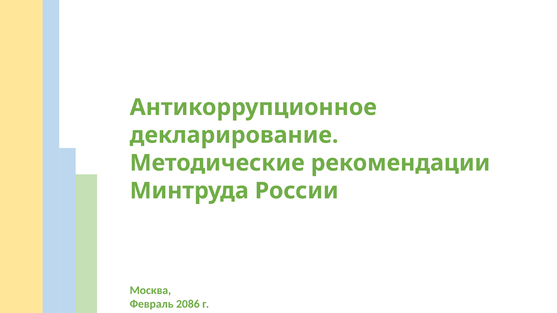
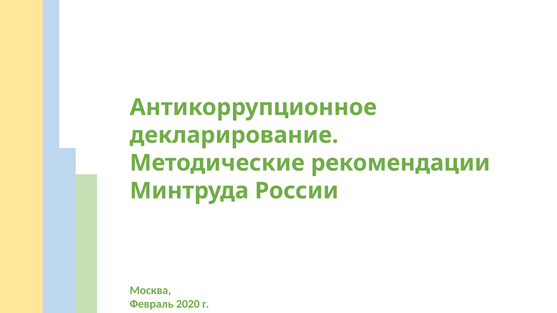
2086: 2086 -> 2020
